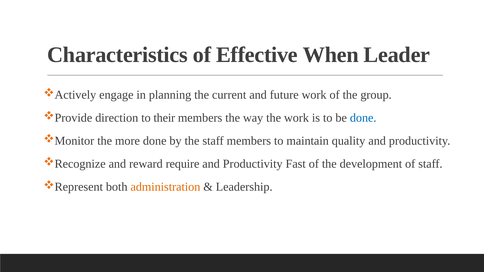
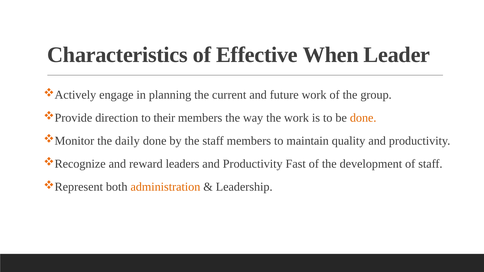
done at (363, 118) colour: blue -> orange
more: more -> daily
require: require -> leaders
